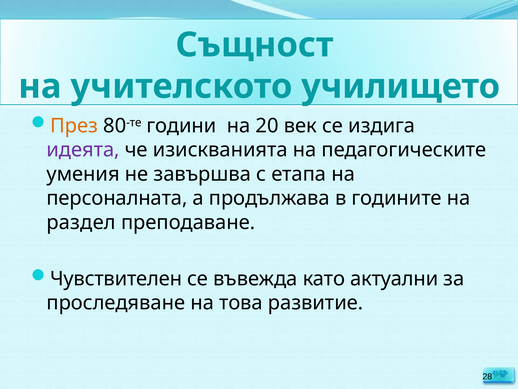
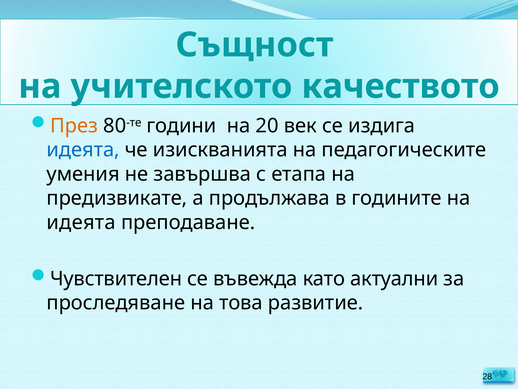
училището: училището -> качеството
идеята at (83, 150) colour: purple -> blue
персоналната: персоналната -> предизвикате
раздел at (81, 222): раздел -> идеята
